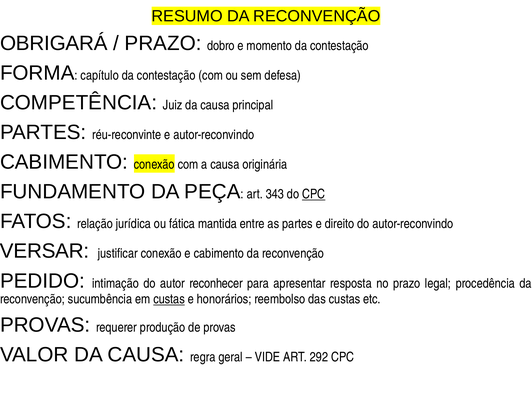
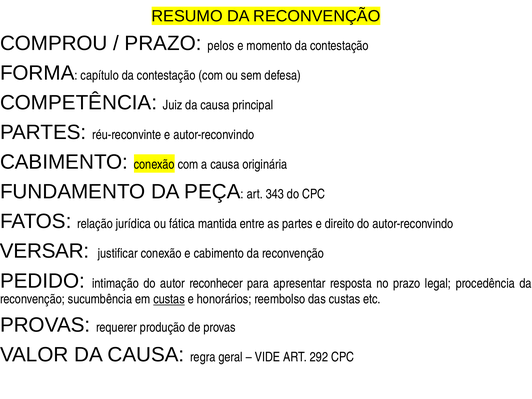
OBRIGARÁ: OBRIGARÁ -> COMPROU
dobro: dobro -> pelos
CPC at (314, 194) underline: present -> none
